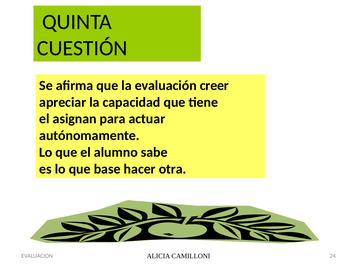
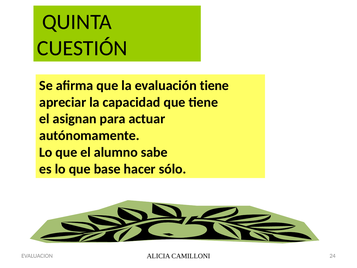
evaluación creer: creer -> tiene
otra: otra -> sólo
